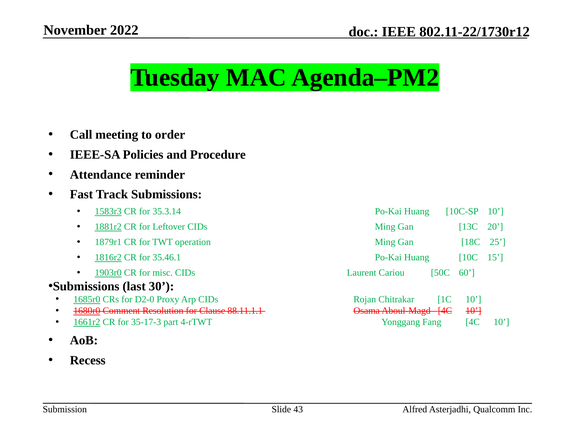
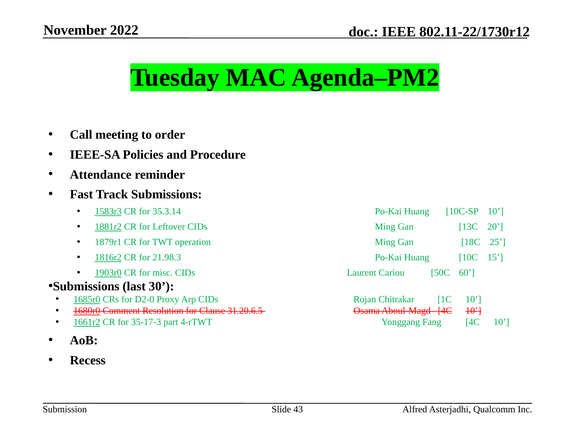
35.46.1: 35.46.1 -> 21.98.3
88.11.1.1: 88.11.1.1 -> 31.20.6.5
